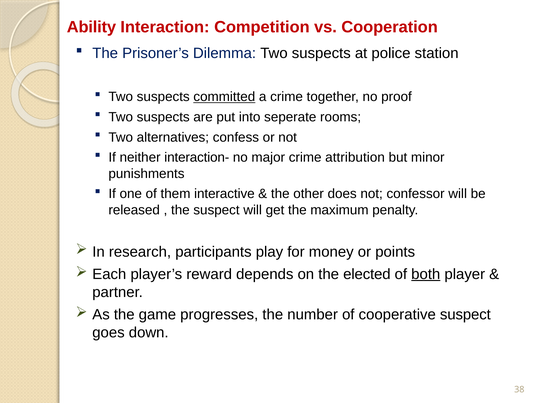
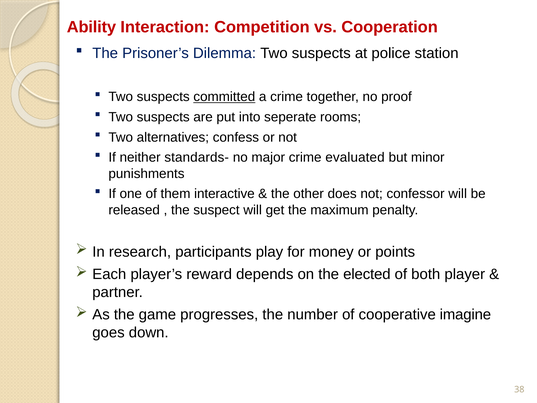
interaction-: interaction- -> standards-
attribution: attribution -> evaluated
both underline: present -> none
cooperative suspect: suspect -> imagine
